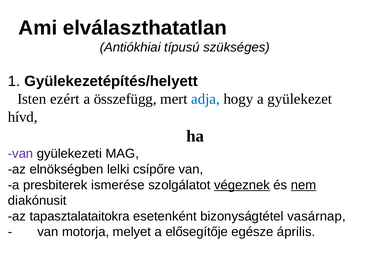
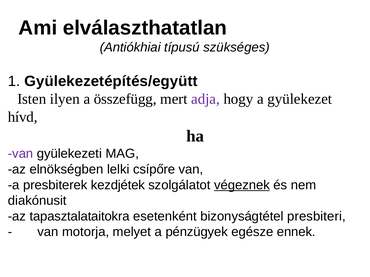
Gyülekezetépítés/helyett: Gyülekezetépítés/helyett -> Gyülekezetépítés/együtt
ezért: ezért -> ilyen
adja colour: blue -> purple
ismerése: ismerése -> kezdjétek
nem underline: present -> none
vasárnap: vasárnap -> presbiteri
elősegítője: elősegítője -> pénzügyek
április: április -> ennek
